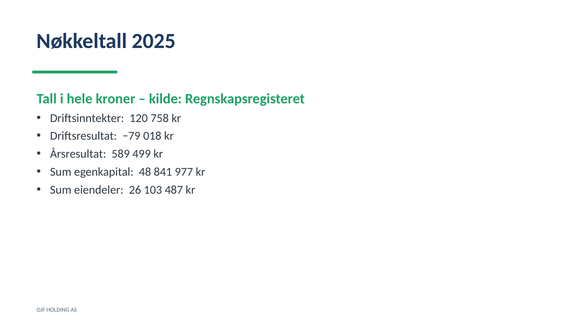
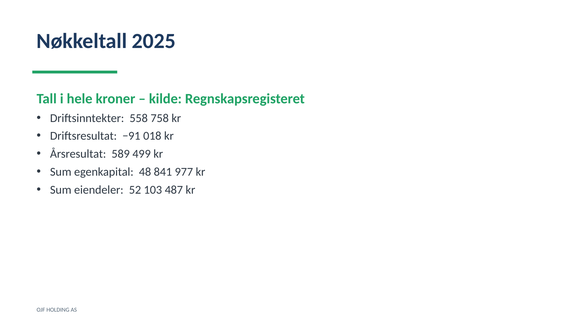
120: 120 -> 558
−79: −79 -> −91
26: 26 -> 52
